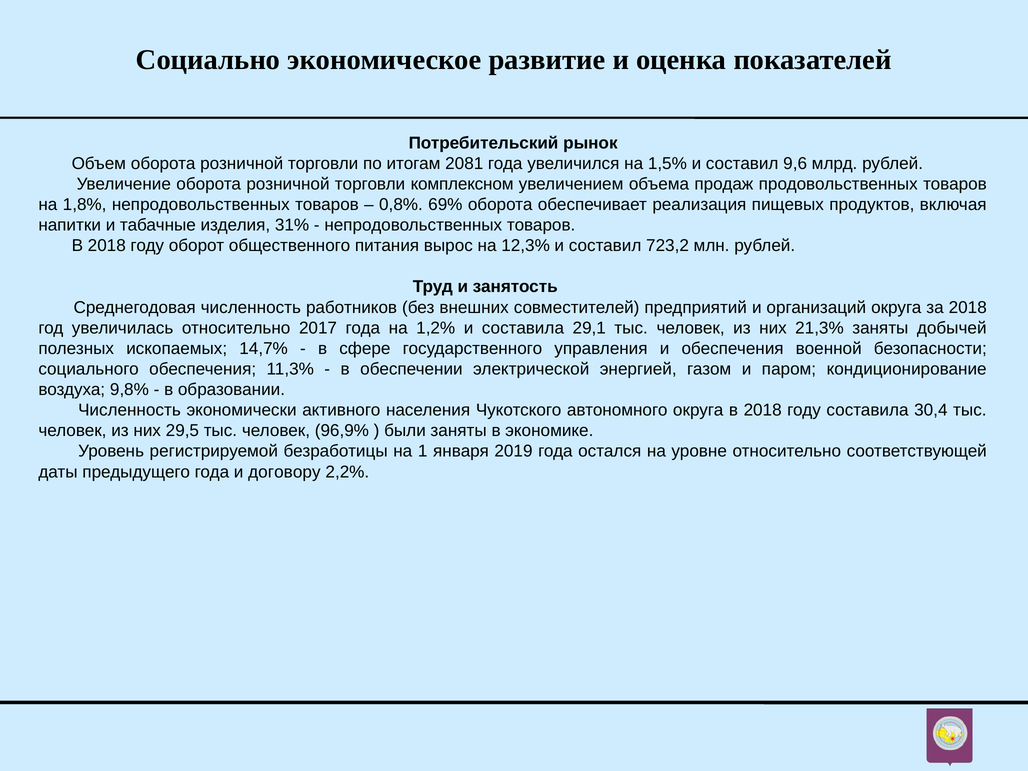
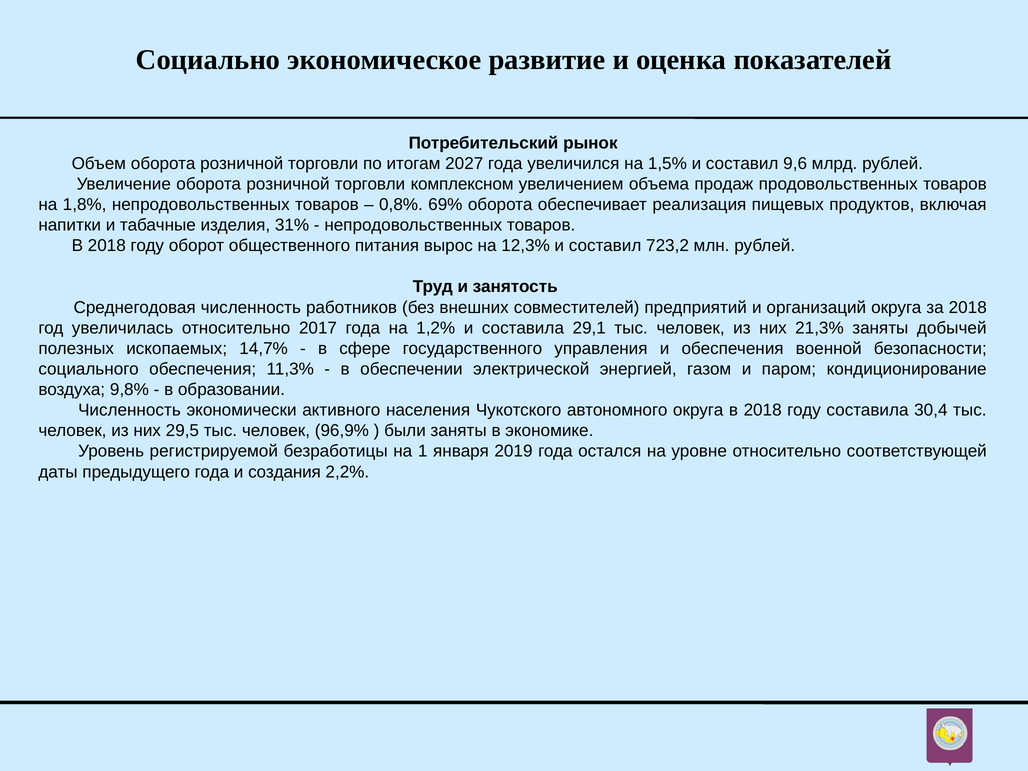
2081: 2081 -> 2027
договору: договору -> создания
